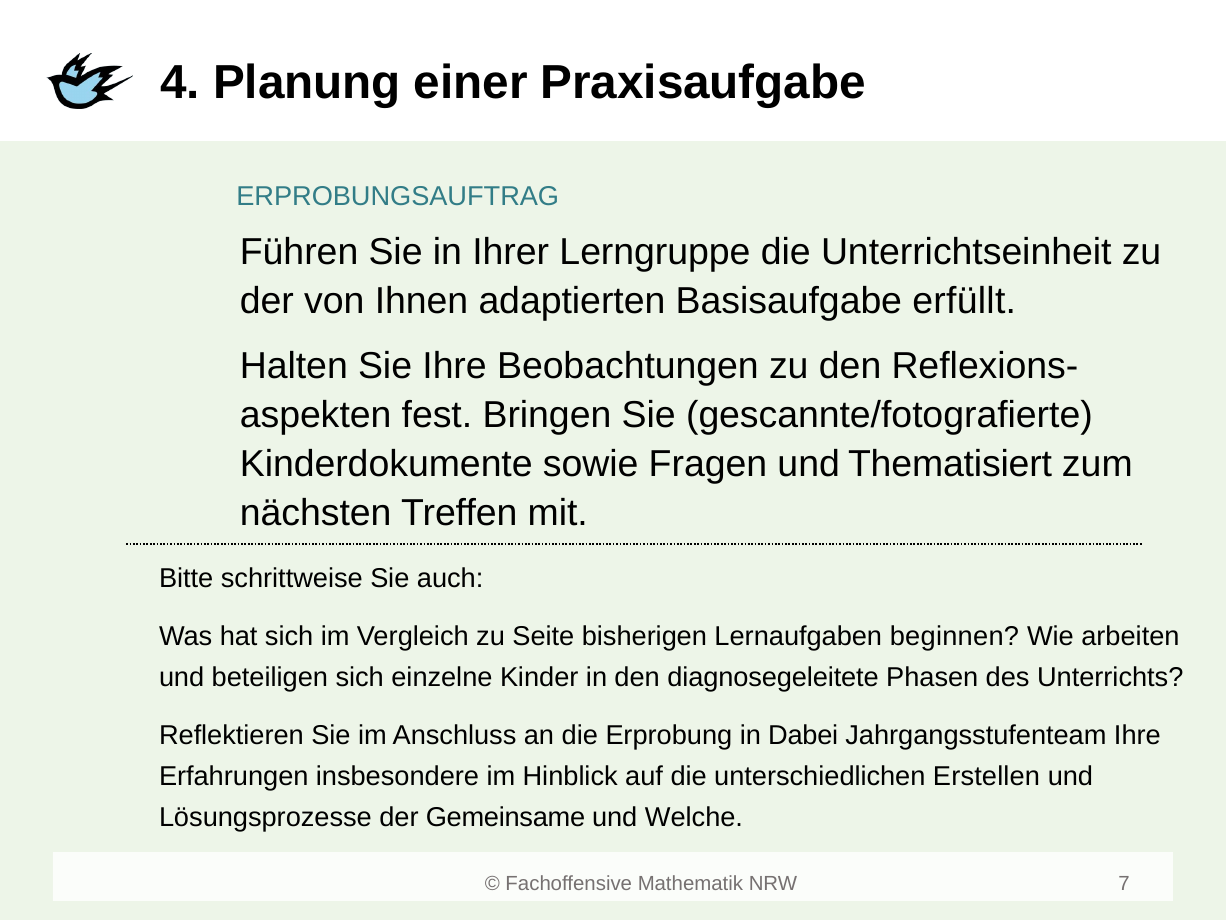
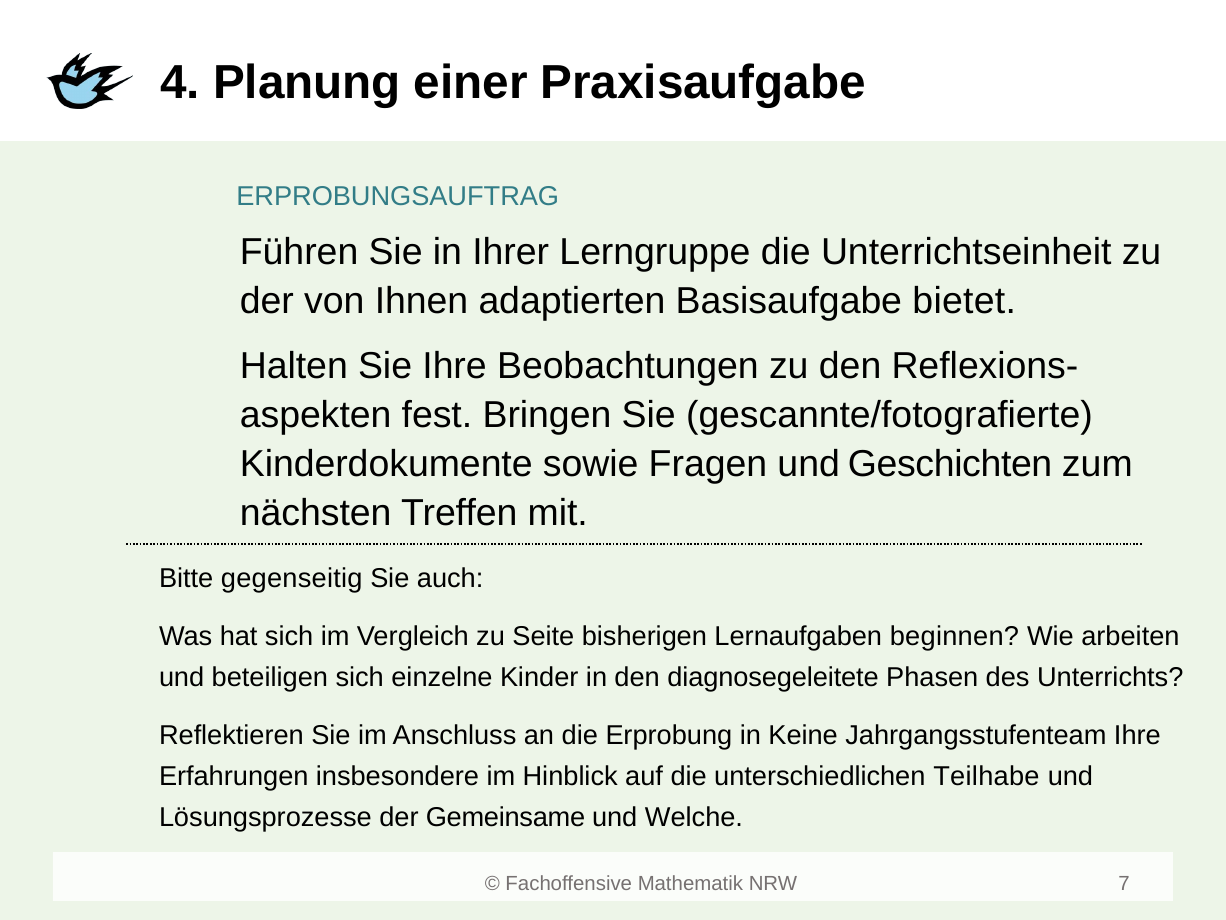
erfüllt: erfüllt -> bietet
Thematisiert: Thematisiert -> Geschichten
schrittweise: schrittweise -> gegenseitig
Dabei: Dabei -> Keine
Erstellen: Erstellen -> Teilhabe
